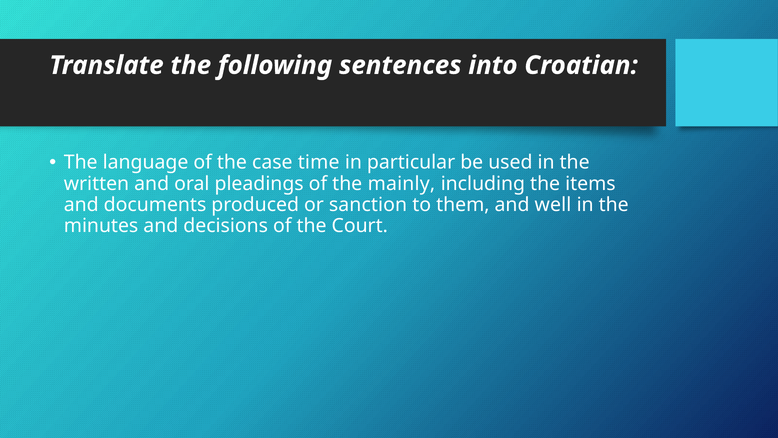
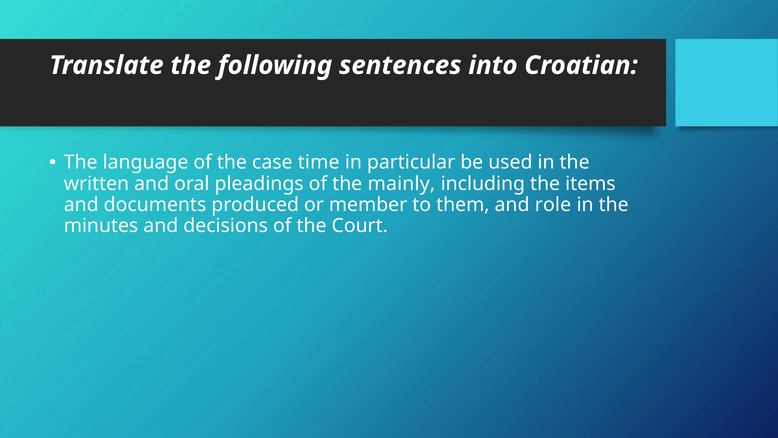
sanction: sanction -> member
well: well -> role
